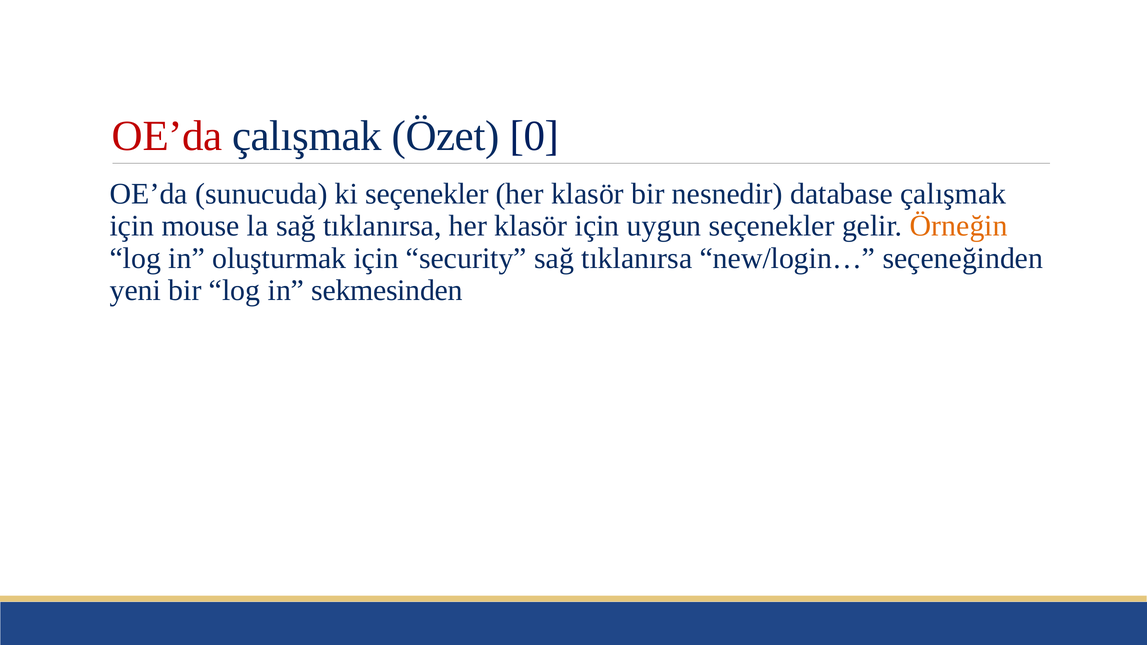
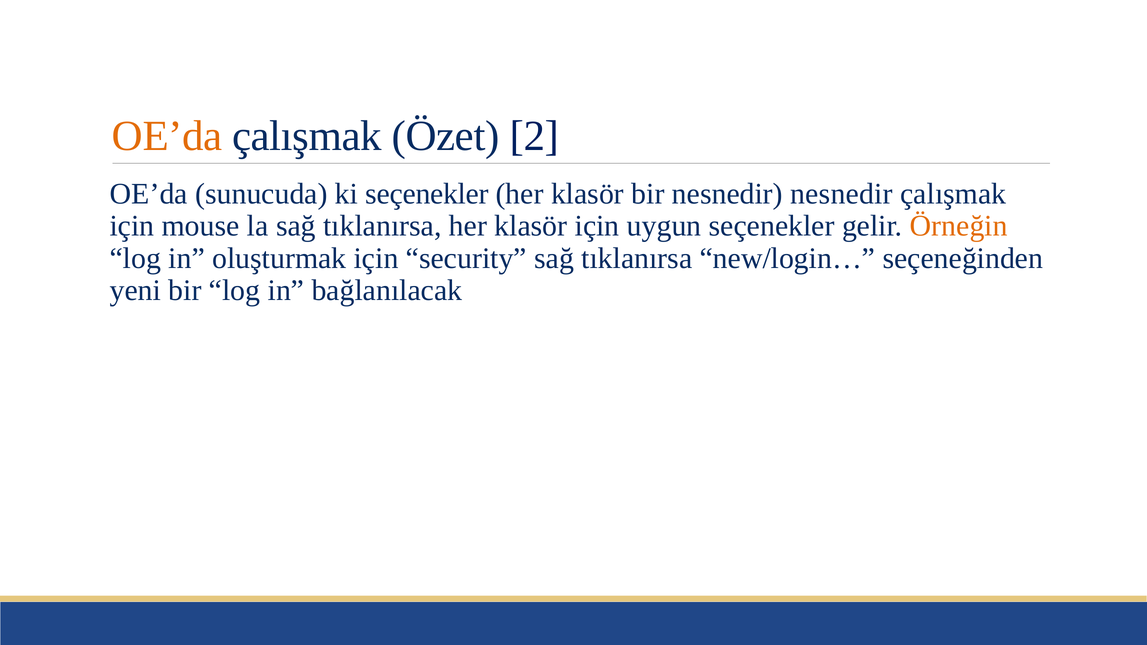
OE’da at (167, 136) colour: red -> orange
0: 0 -> 2
nesnedir database: database -> nesnedir
sekmesinden: sekmesinden -> bağlanılacak
